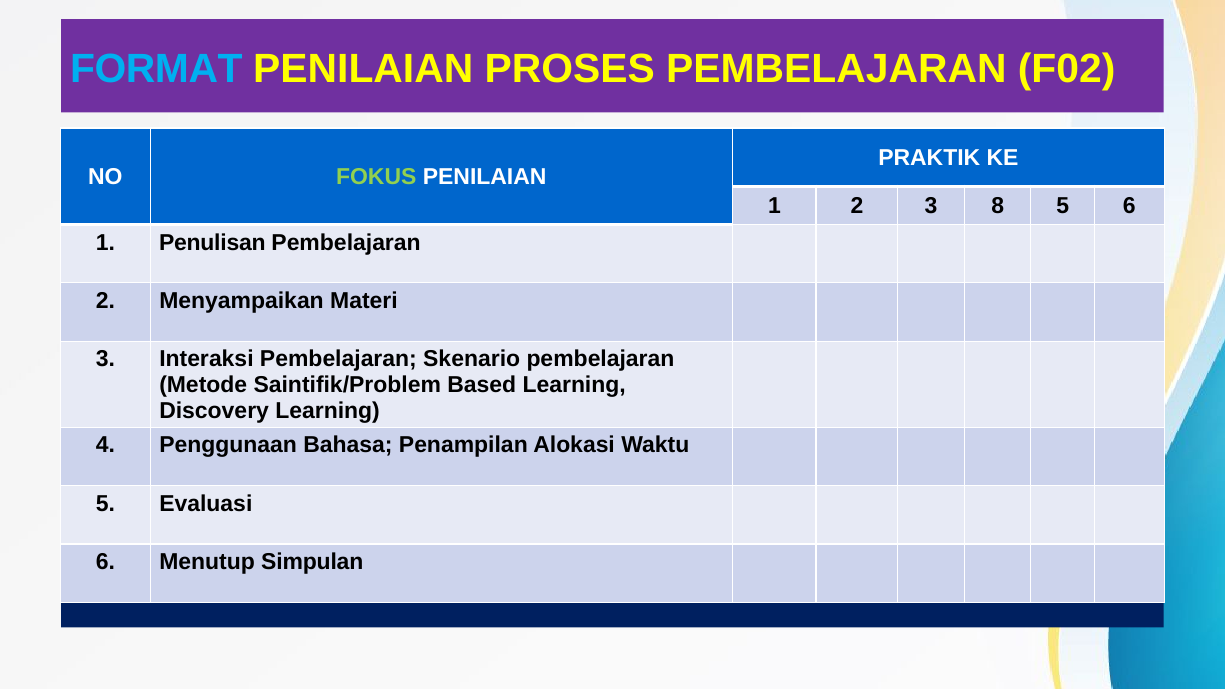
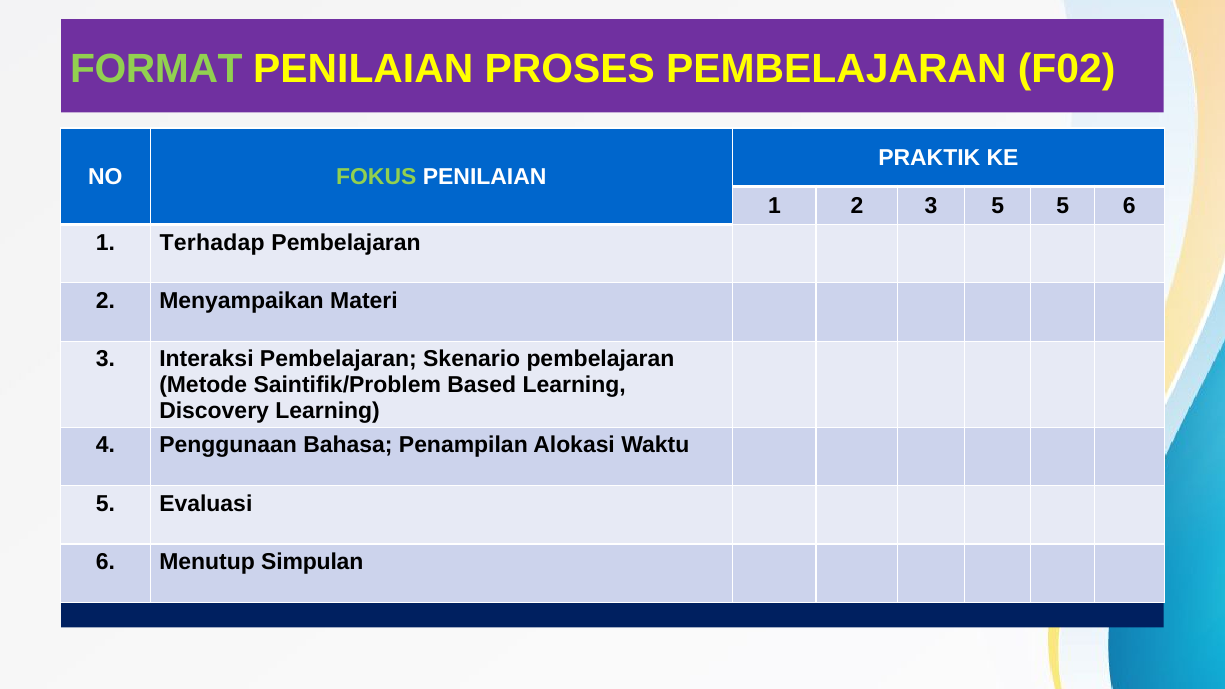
FORMAT colour: light blue -> light green
3 8: 8 -> 5
Penulisan: Penulisan -> Terhadap
